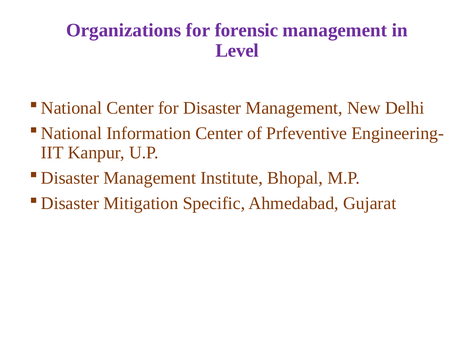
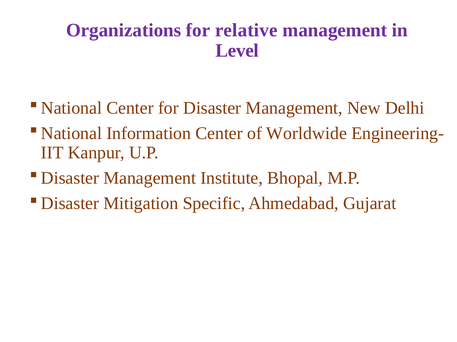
forensic: forensic -> relative
Prfeventive: Prfeventive -> Worldwide
